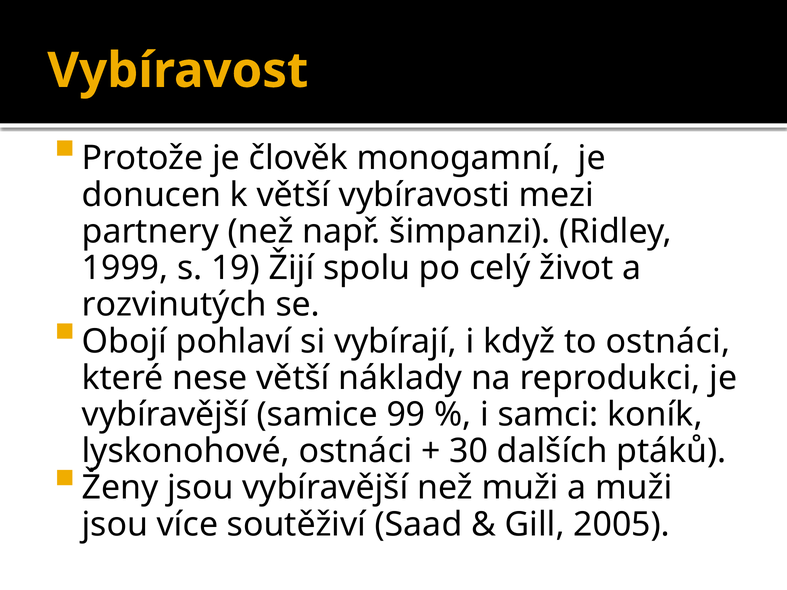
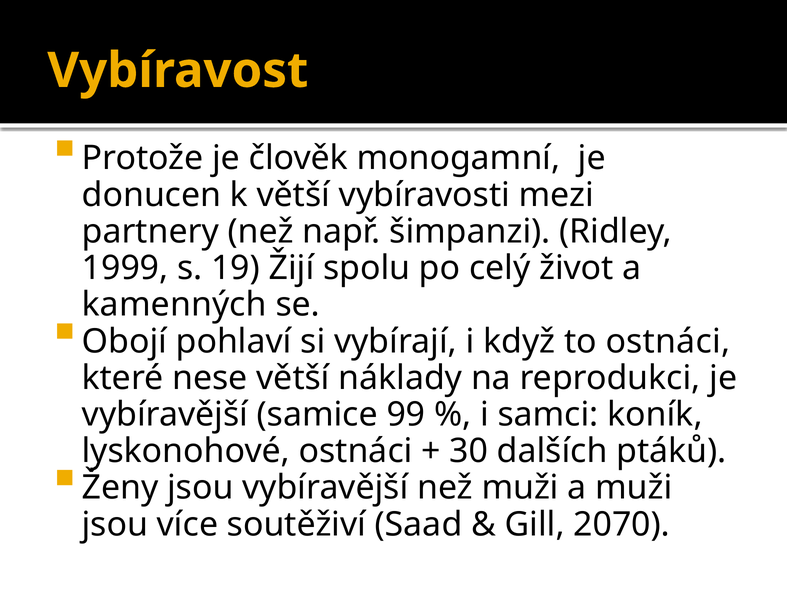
rozvinutých: rozvinutých -> kamenných
2005: 2005 -> 2070
